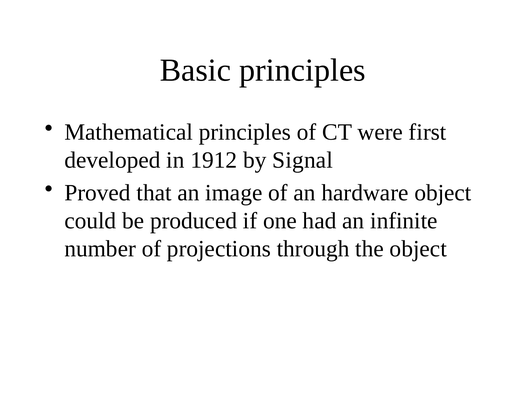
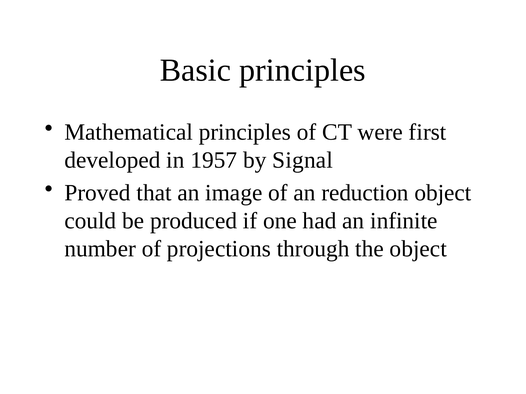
1912: 1912 -> 1957
hardware: hardware -> reduction
